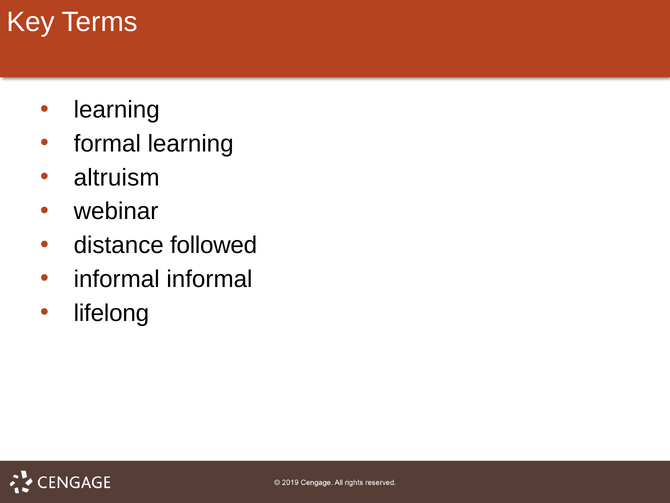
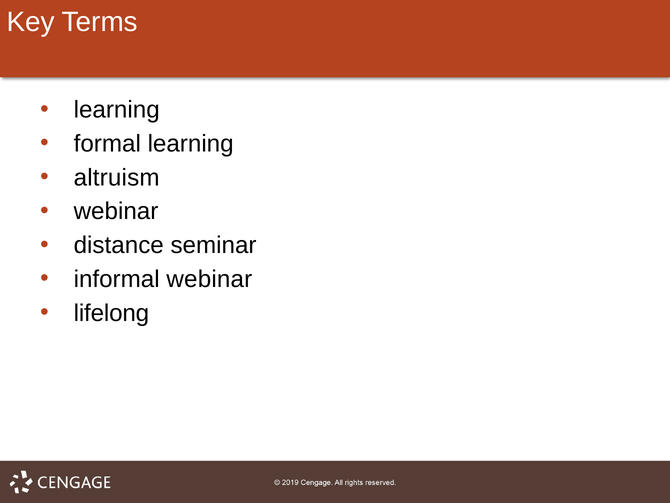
followed: followed -> seminar
informal informal: informal -> webinar
